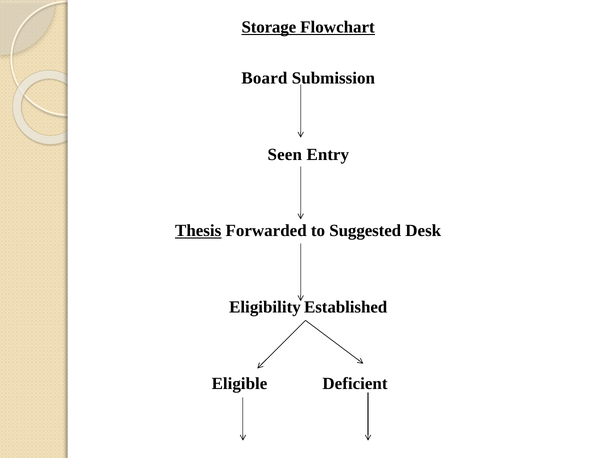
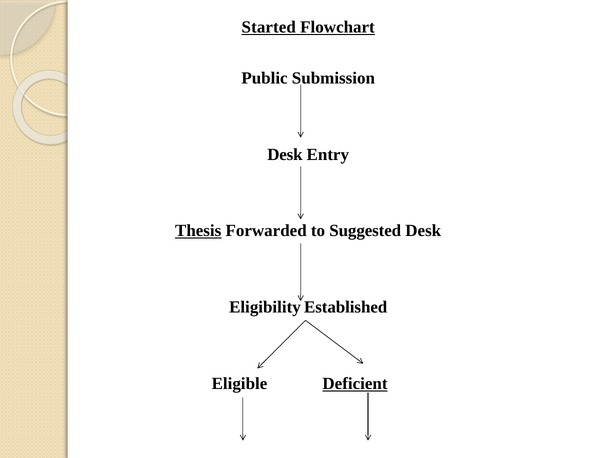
Storage: Storage -> Started
Board: Board -> Public
Seen at (285, 155): Seen -> Desk
Deficient underline: none -> present
